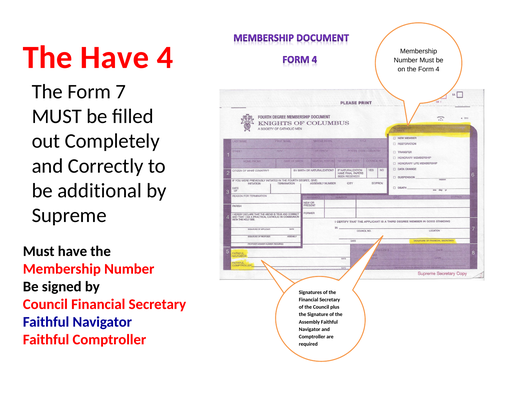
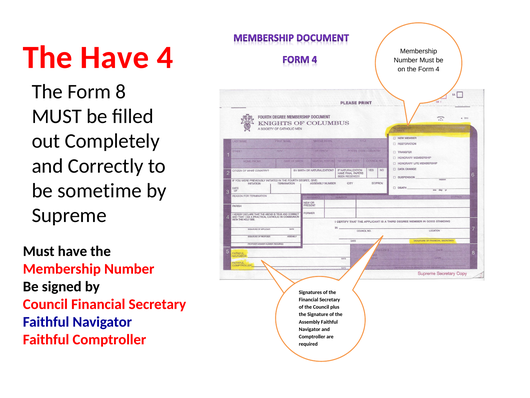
7: 7 -> 8
additional: additional -> sometime
